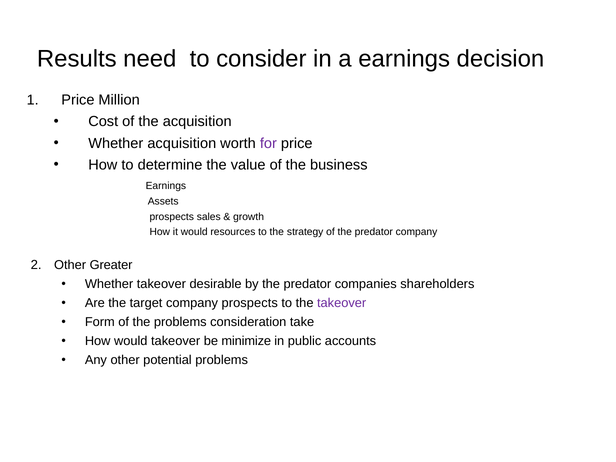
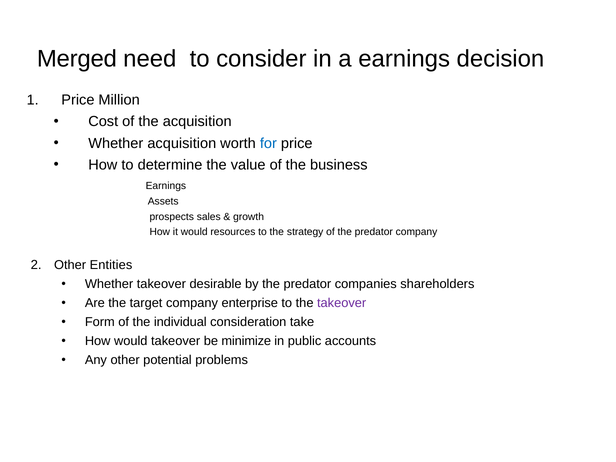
Results: Results -> Merged
for colour: purple -> blue
Greater: Greater -> Entities
company prospects: prospects -> enterprise
the problems: problems -> individual
